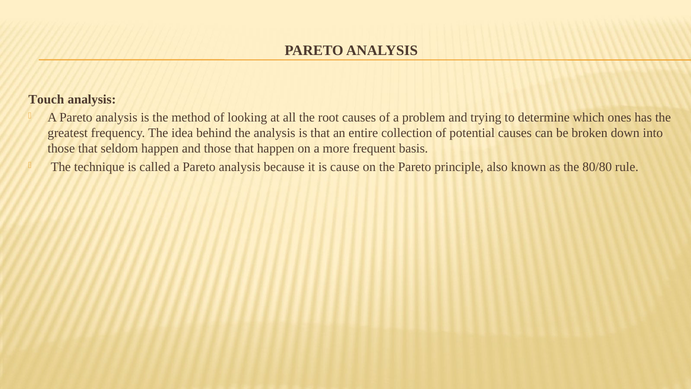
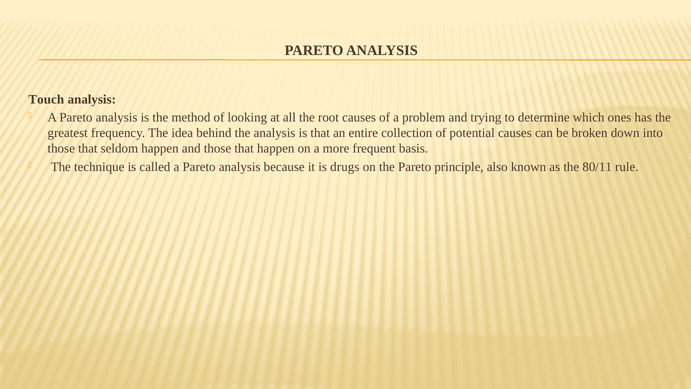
cause: cause -> drugs
80/80: 80/80 -> 80/11
